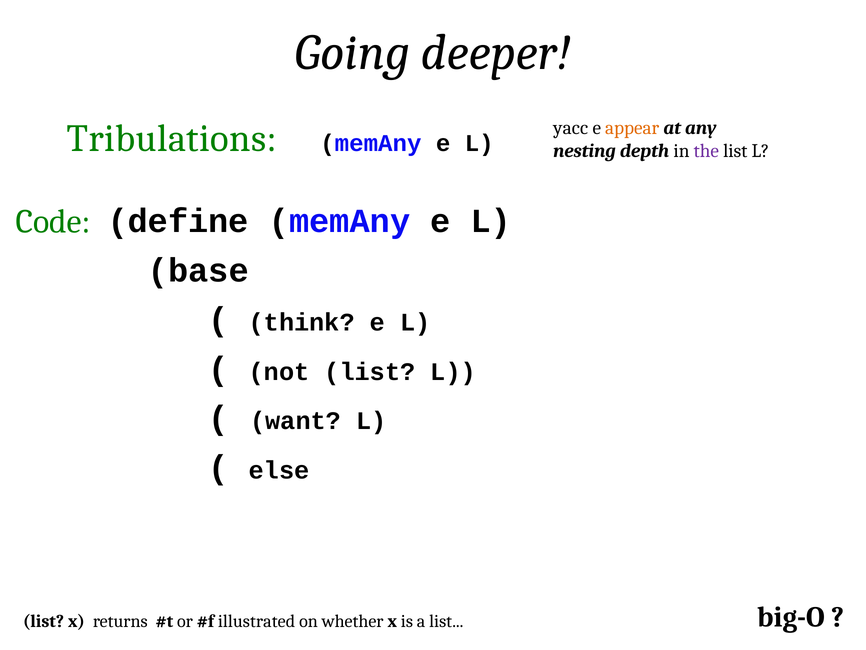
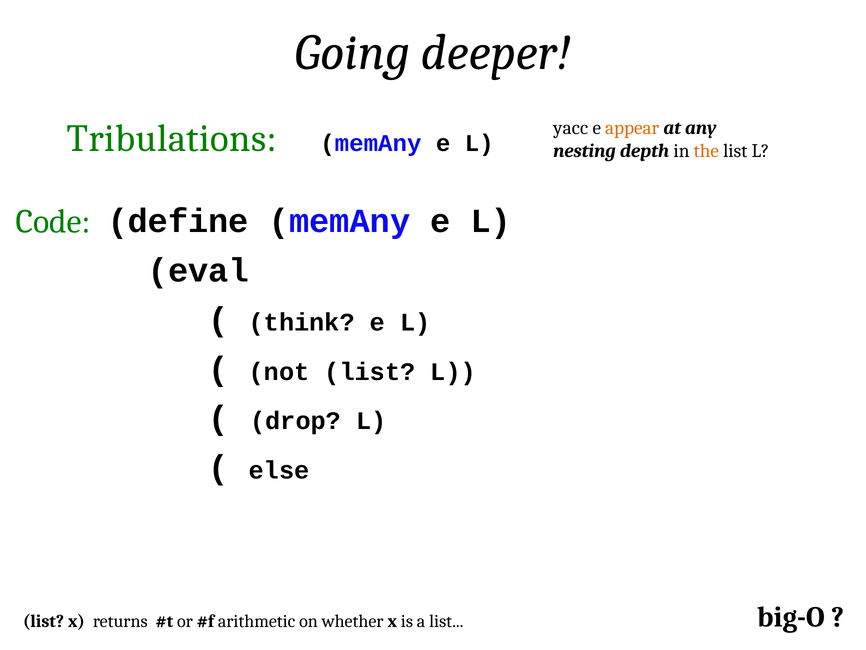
the colour: purple -> orange
base: base -> eval
want: want -> drop
illustrated: illustrated -> arithmetic
